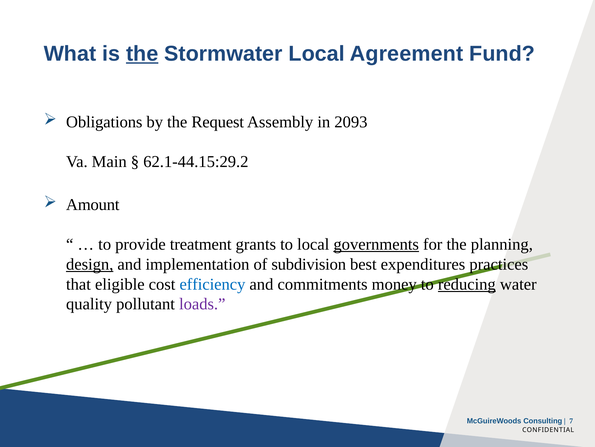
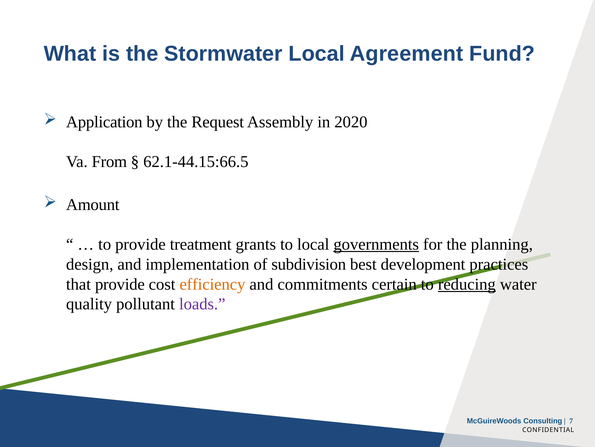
the at (142, 54) underline: present -> none
Obligations: Obligations -> Application
2093: 2093 -> 2020
Main: Main -> From
62.1-44.15:29.2: 62.1-44.15:29.2 -> 62.1-44.15:66.5
design underline: present -> none
expenditures: expenditures -> development
that eligible: eligible -> provide
efficiency colour: blue -> orange
money: money -> certain
